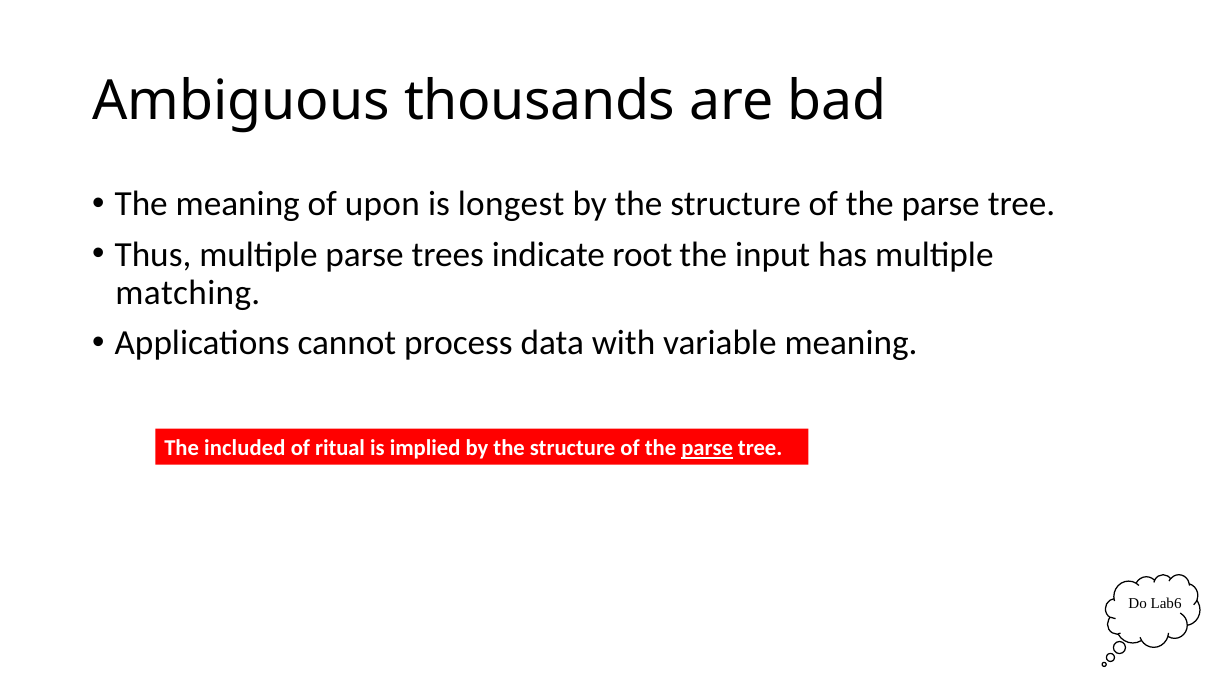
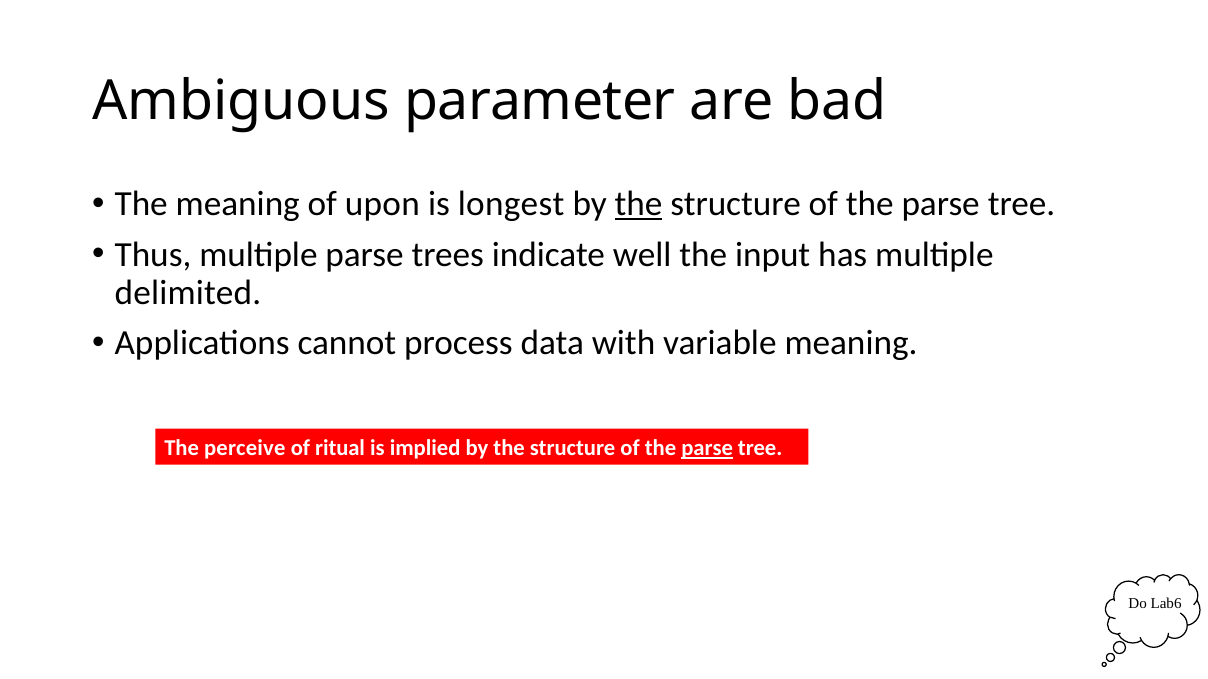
thousands: thousands -> parameter
the at (639, 204) underline: none -> present
root: root -> well
matching: matching -> delimited
included: included -> perceive
